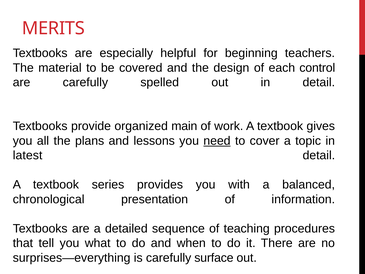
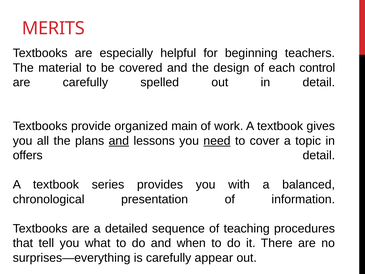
and at (119, 141) underline: none -> present
latest: latest -> offers
surface: surface -> appear
